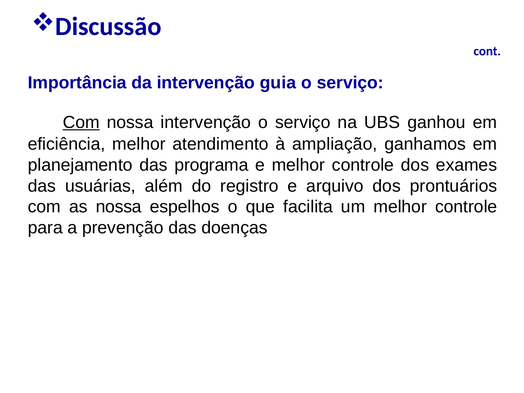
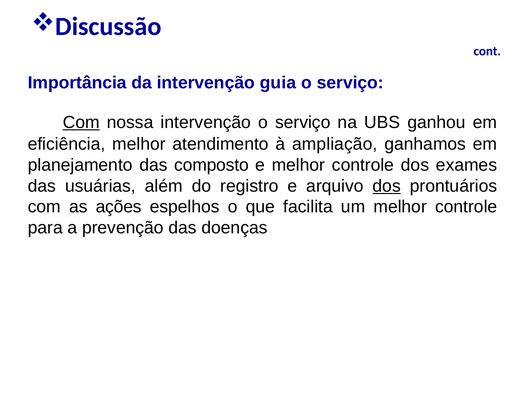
programa: programa -> composto
dos at (387, 186) underline: none -> present
as nossa: nossa -> ações
